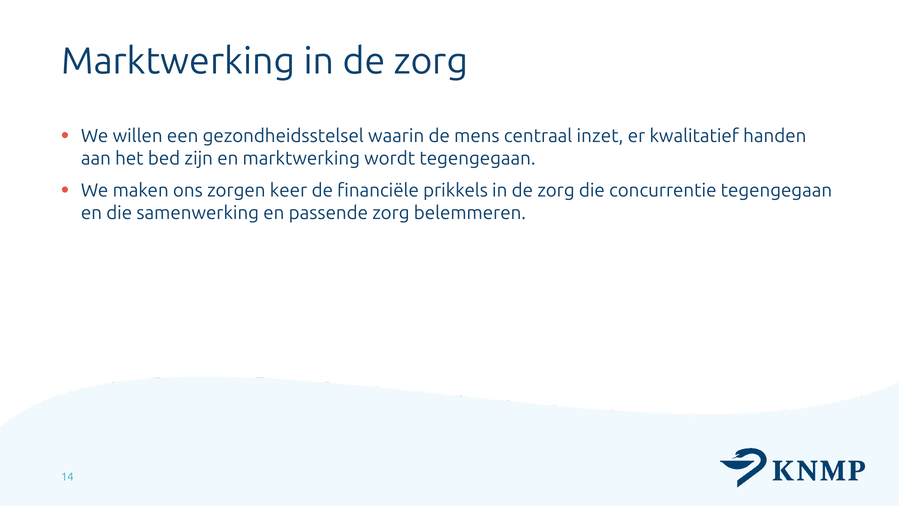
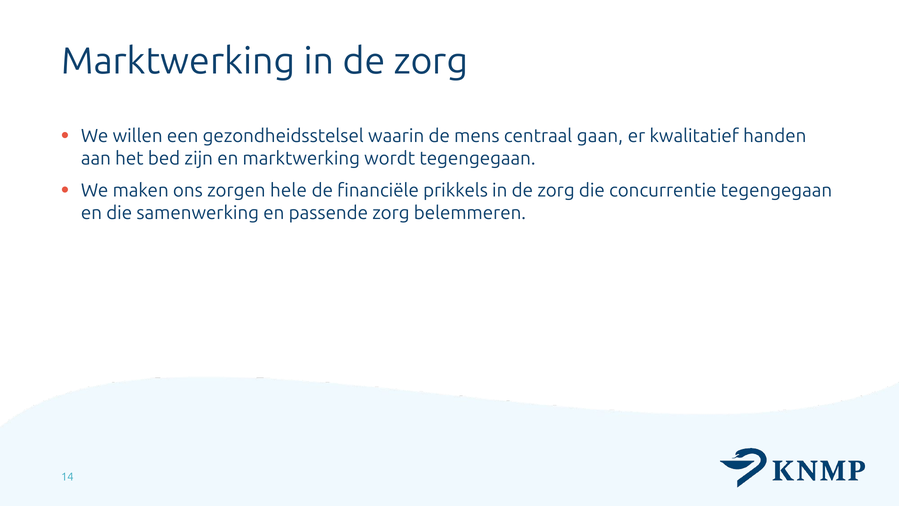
inzet: inzet -> gaan
keer: keer -> hele
